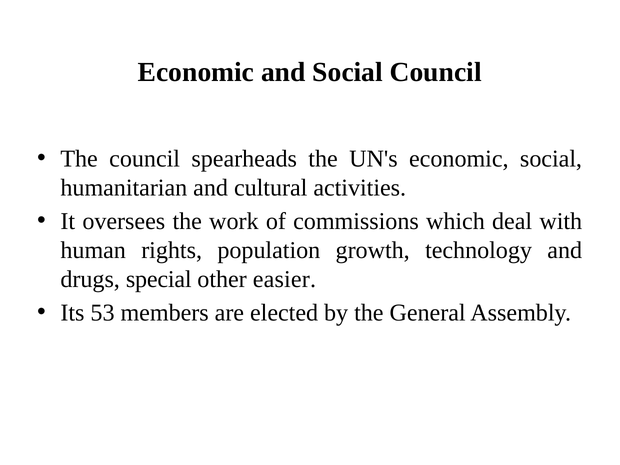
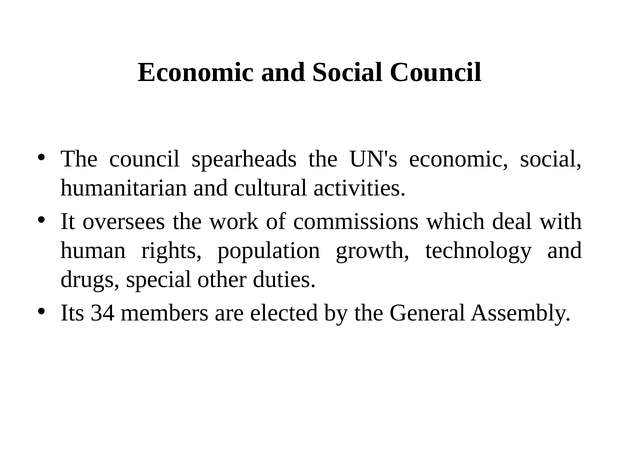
easier: easier -> duties
53: 53 -> 34
